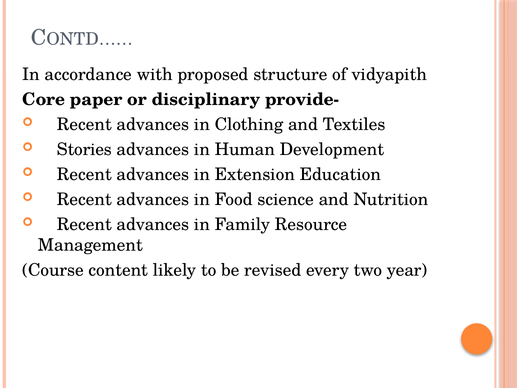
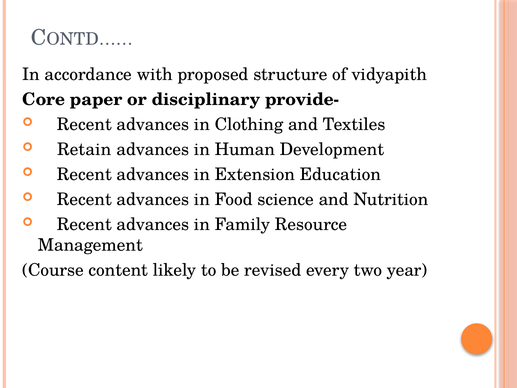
Stories: Stories -> Retain
